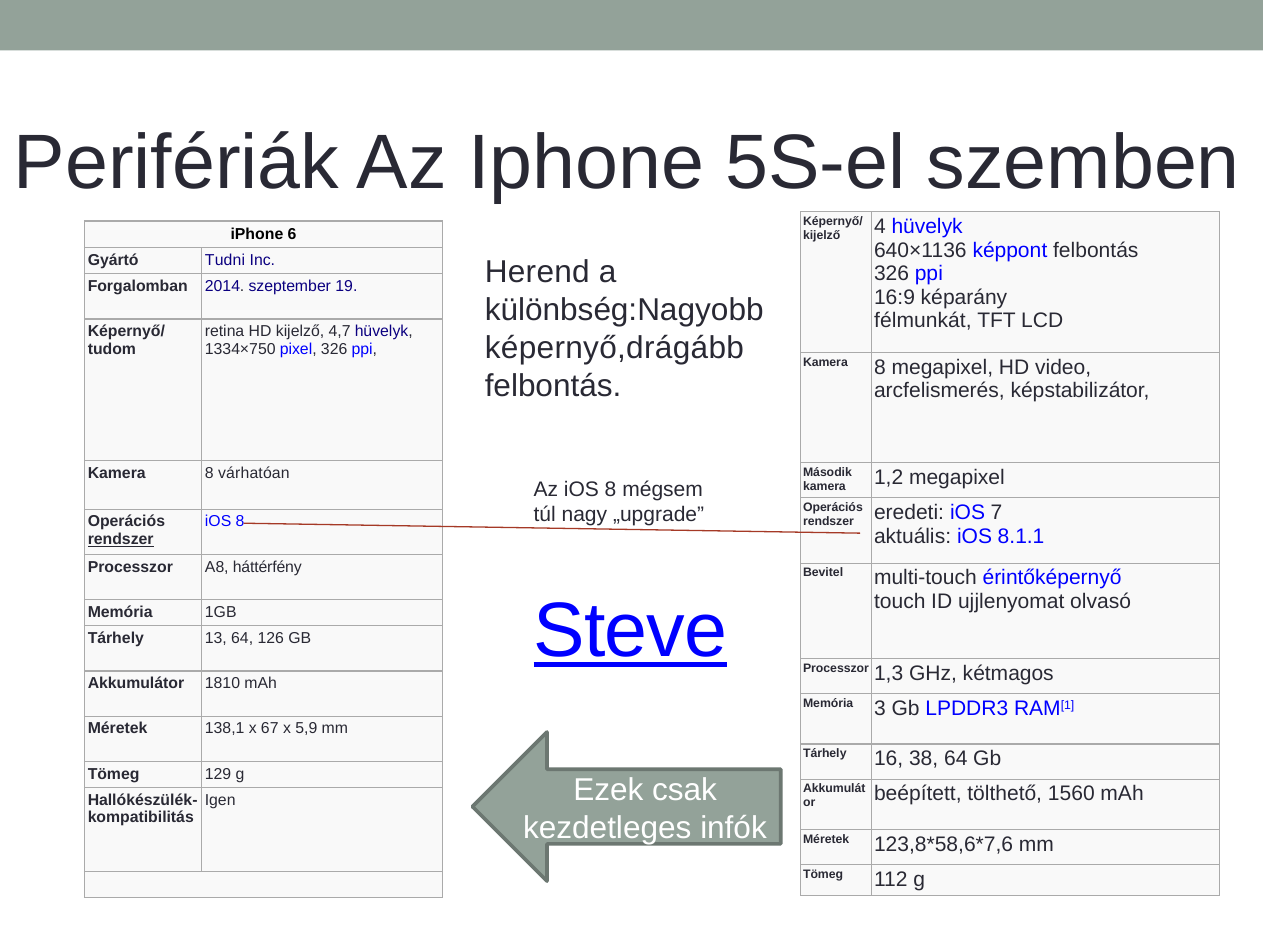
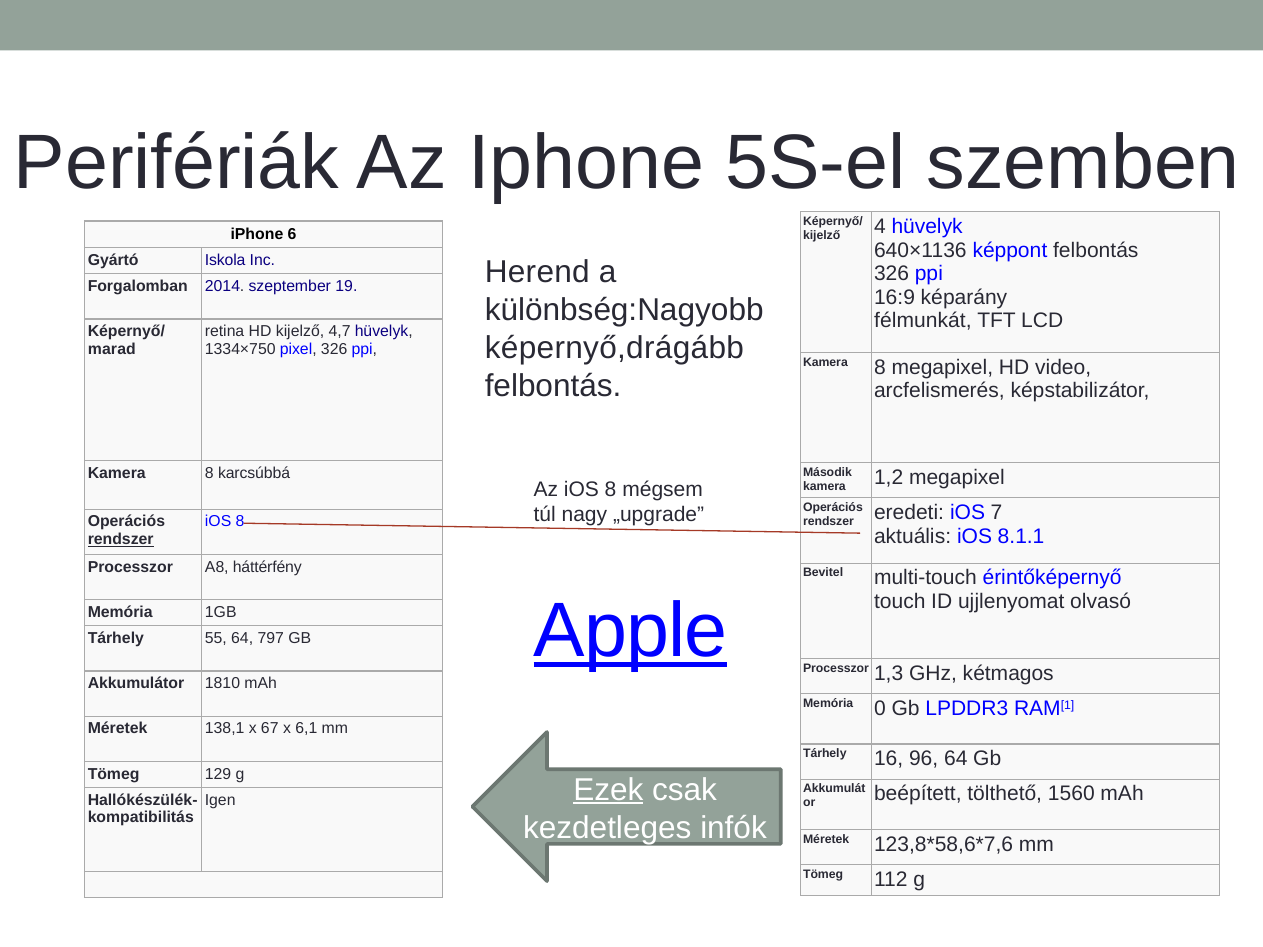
Tudni: Tudni -> Iskola
tudom: tudom -> marad
várhatóan: várhatóan -> karcsúbbá
Steve: Steve -> Apple
13: 13 -> 55
126: 126 -> 797
3: 3 -> 0
5,9: 5,9 -> 6,1
38: 38 -> 96
Ezek underline: none -> present
